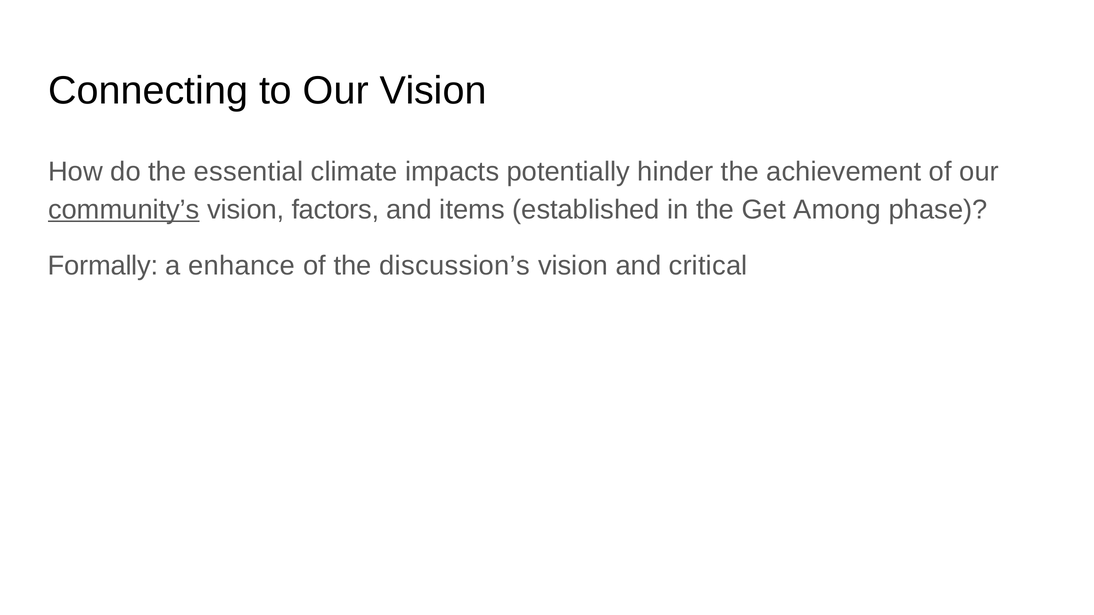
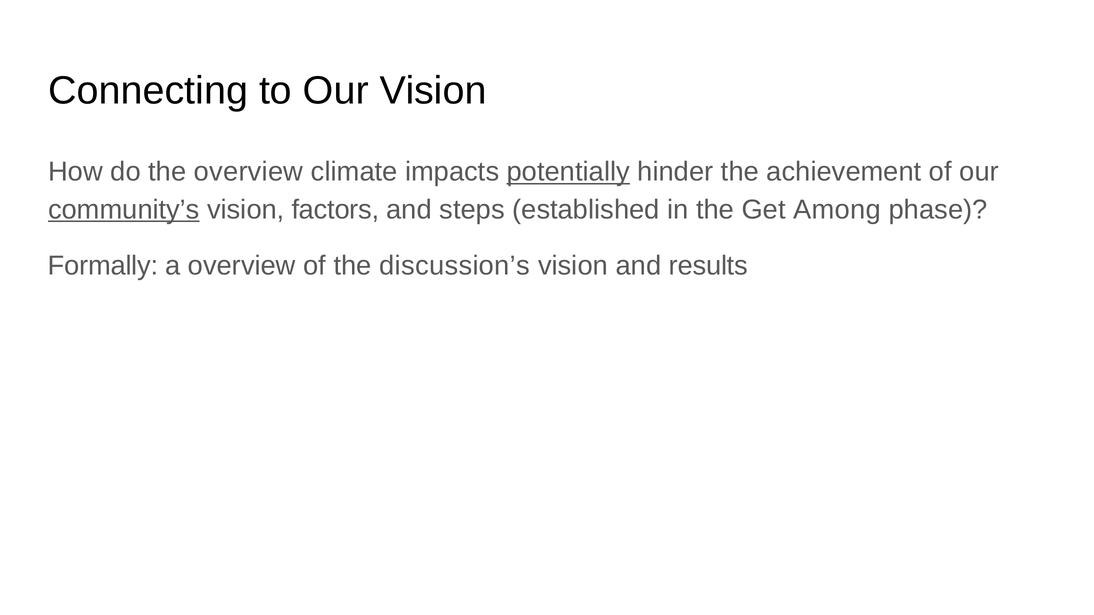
the essential: essential -> overview
potentially underline: none -> present
items: items -> steps
a enhance: enhance -> overview
critical: critical -> results
